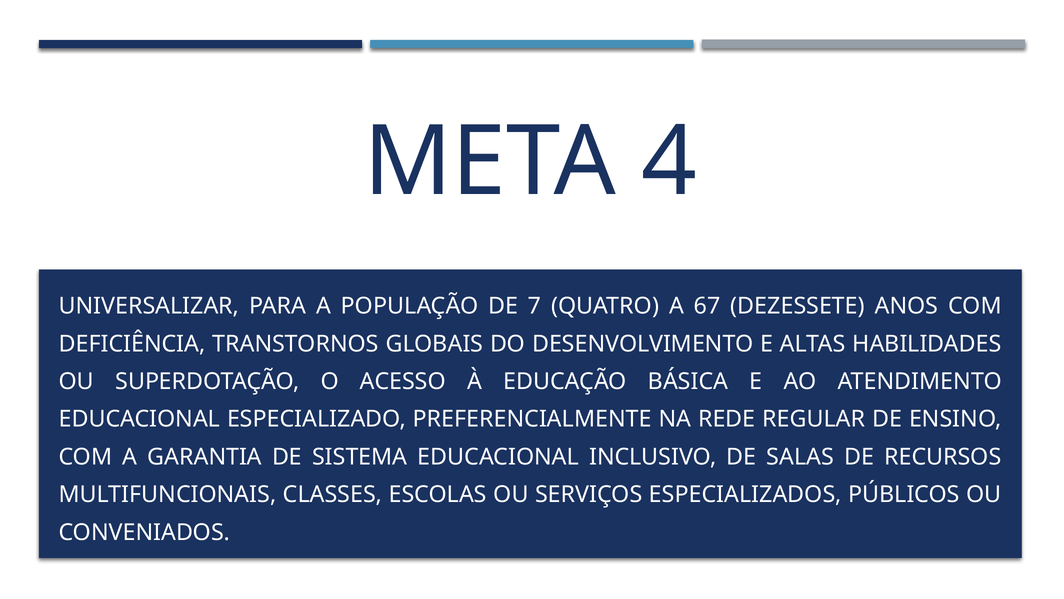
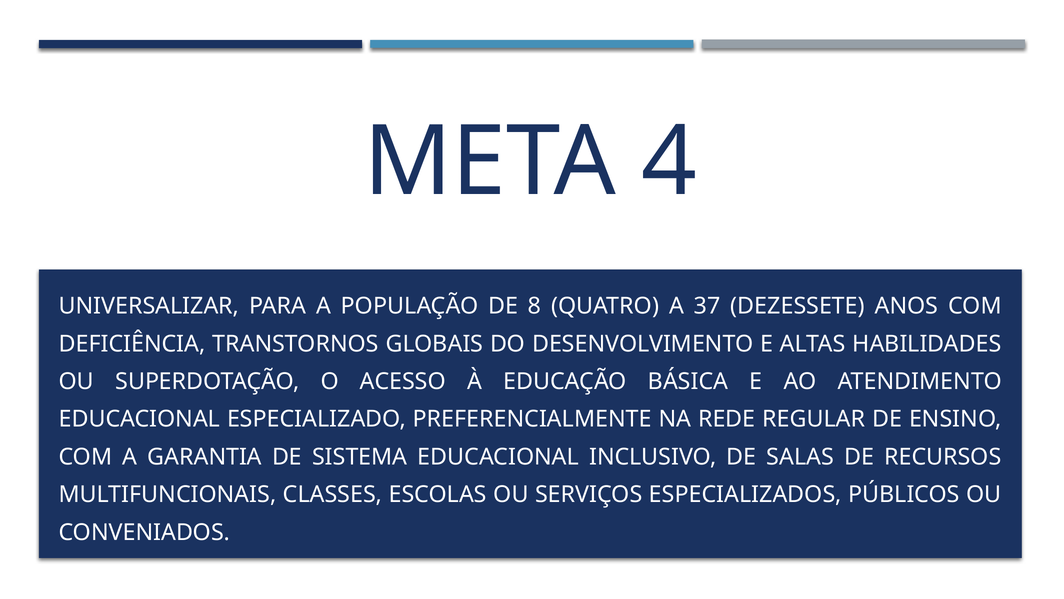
7: 7 -> 8
67: 67 -> 37
